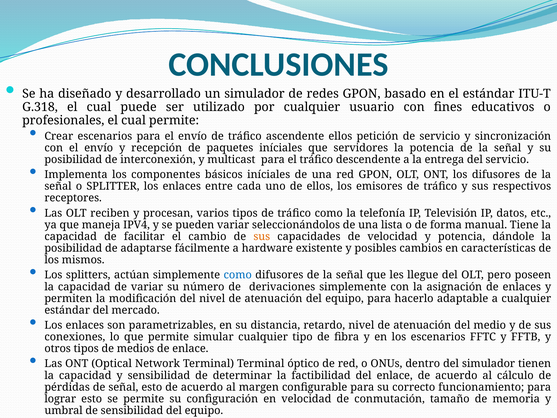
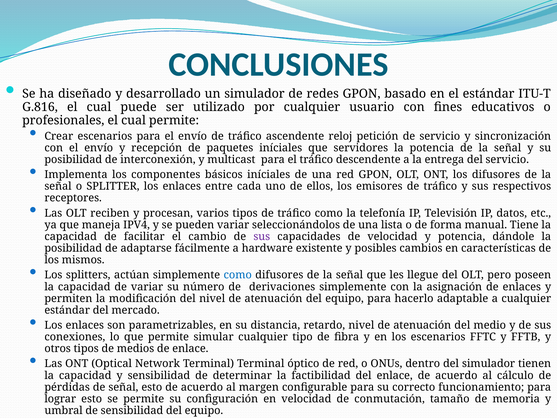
G.318: G.318 -> G.816
ascendente ellos: ellos -> reloj
sus at (262, 236) colour: orange -> purple
